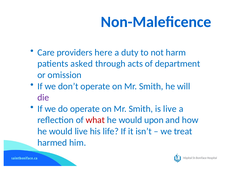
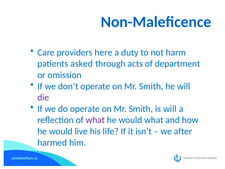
is live: live -> will
what at (95, 120) colour: red -> purple
would upon: upon -> what
treat: treat -> after
